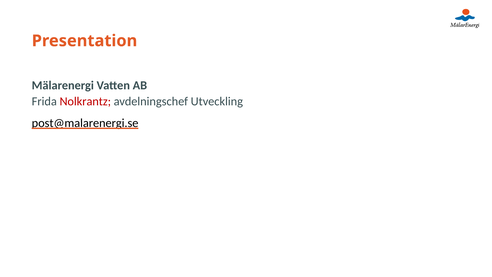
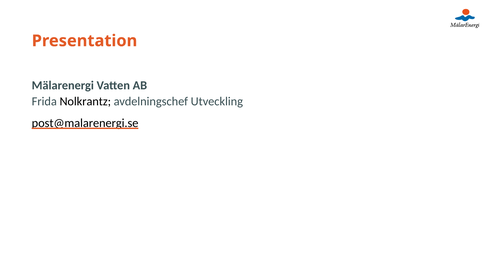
Nolkrantz colour: red -> black
